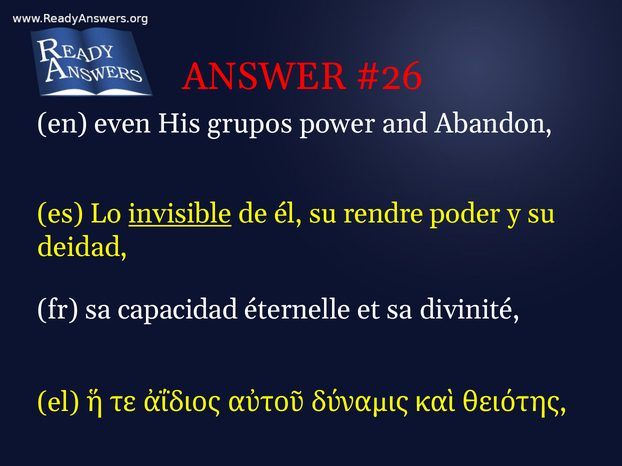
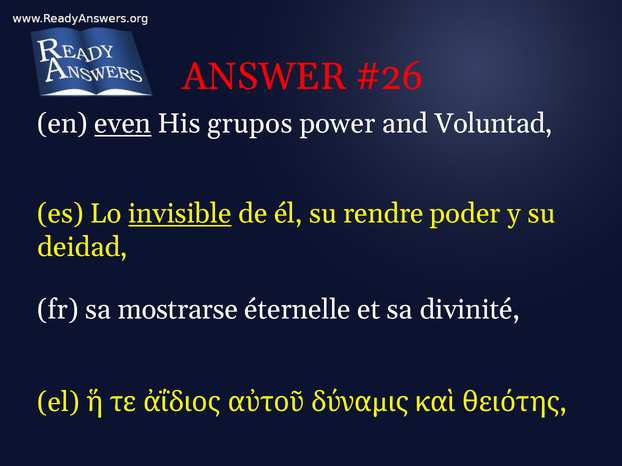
even underline: none -> present
Abandon: Abandon -> Voluntad
capacidad: capacidad -> mostrarse
